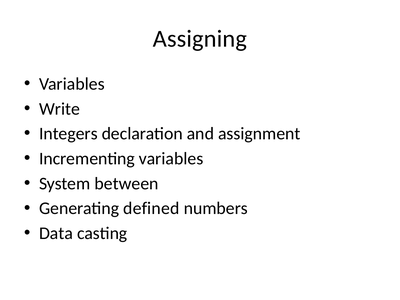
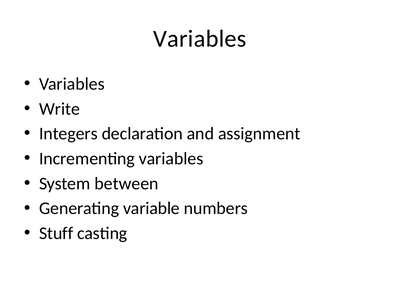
Assigning at (200, 39): Assigning -> Variables
defined: defined -> variable
Data: Data -> Stuff
